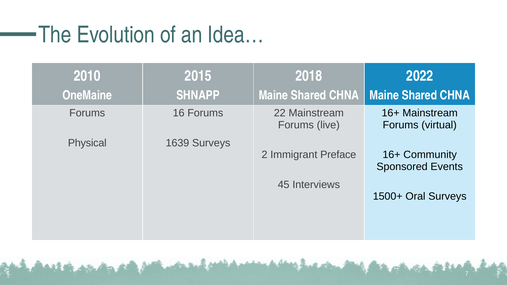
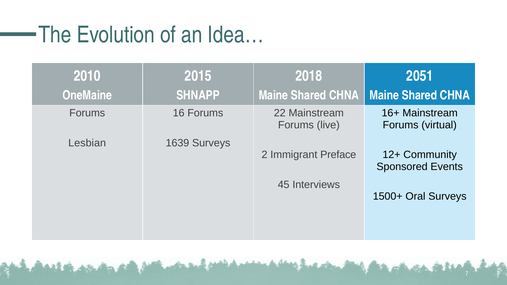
2022: 2022 -> 2051
Physical: Physical -> Lesbian
16+ at (391, 155): 16+ -> 12+
